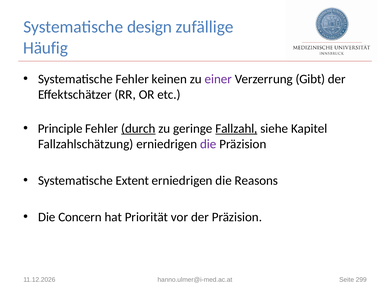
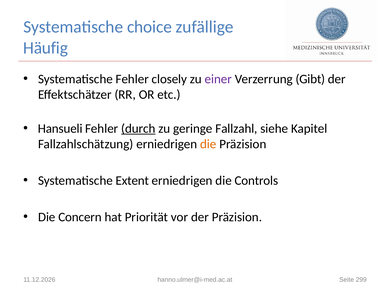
design: design -> choice
keinen: keinen -> closely
Principle: Principle -> Hansueli
Fallzahl underline: present -> none
die at (208, 144) colour: purple -> orange
Reasons: Reasons -> Controls
